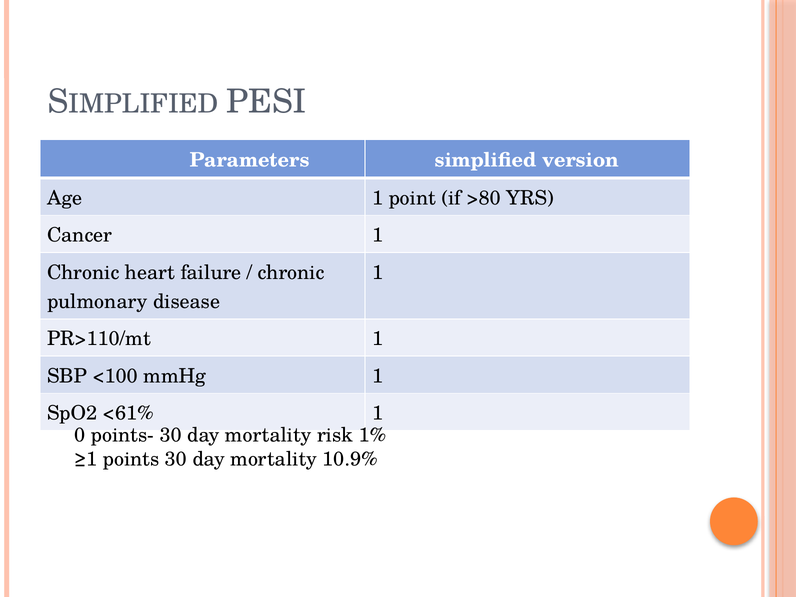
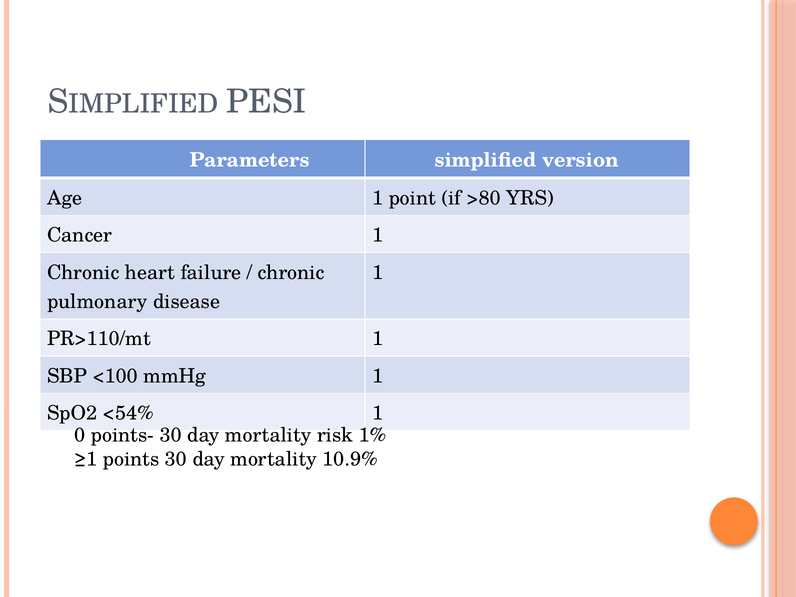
<61%: <61% -> <54%
